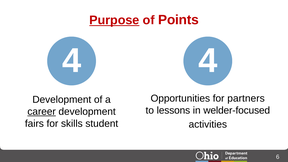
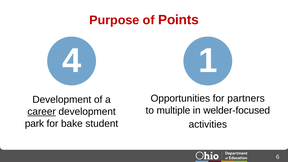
Purpose underline: present -> none
4 4: 4 -> 1
lessons: lessons -> multiple
fairs: fairs -> park
skills: skills -> bake
